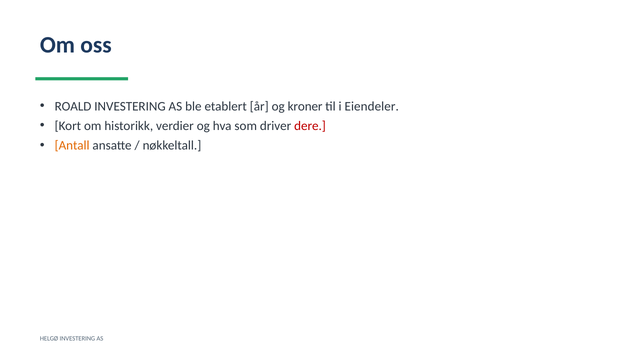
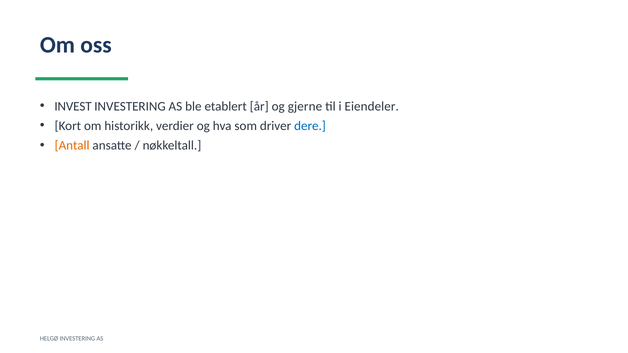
ROALD: ROALD -> INVEST
kroner: kroner -> gjerne
dere colour: red -> blue
